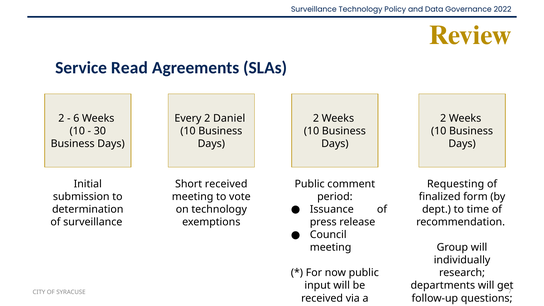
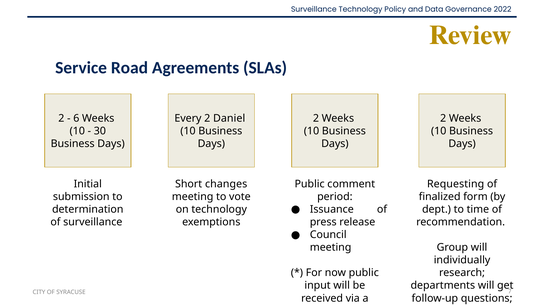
Read: Read -> Road
Short received: received -> changes
